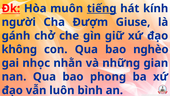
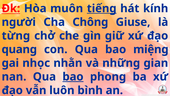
Đượm: Đượm -> Chông
gánh: gánh -> từng
không: không -> quang
nghèo: nghèo -> miệng
bao at (73, 76) underline: none -> present
